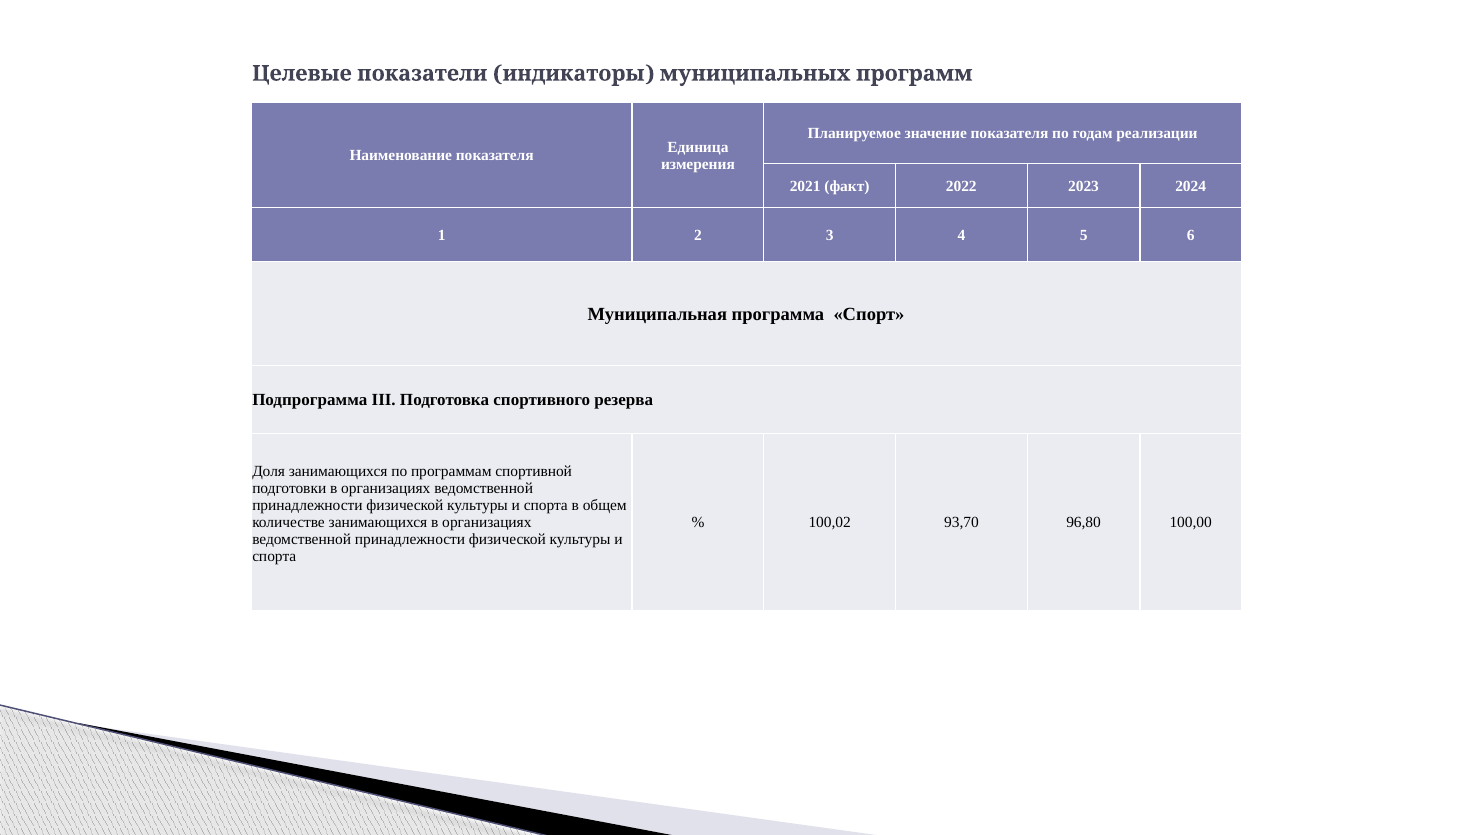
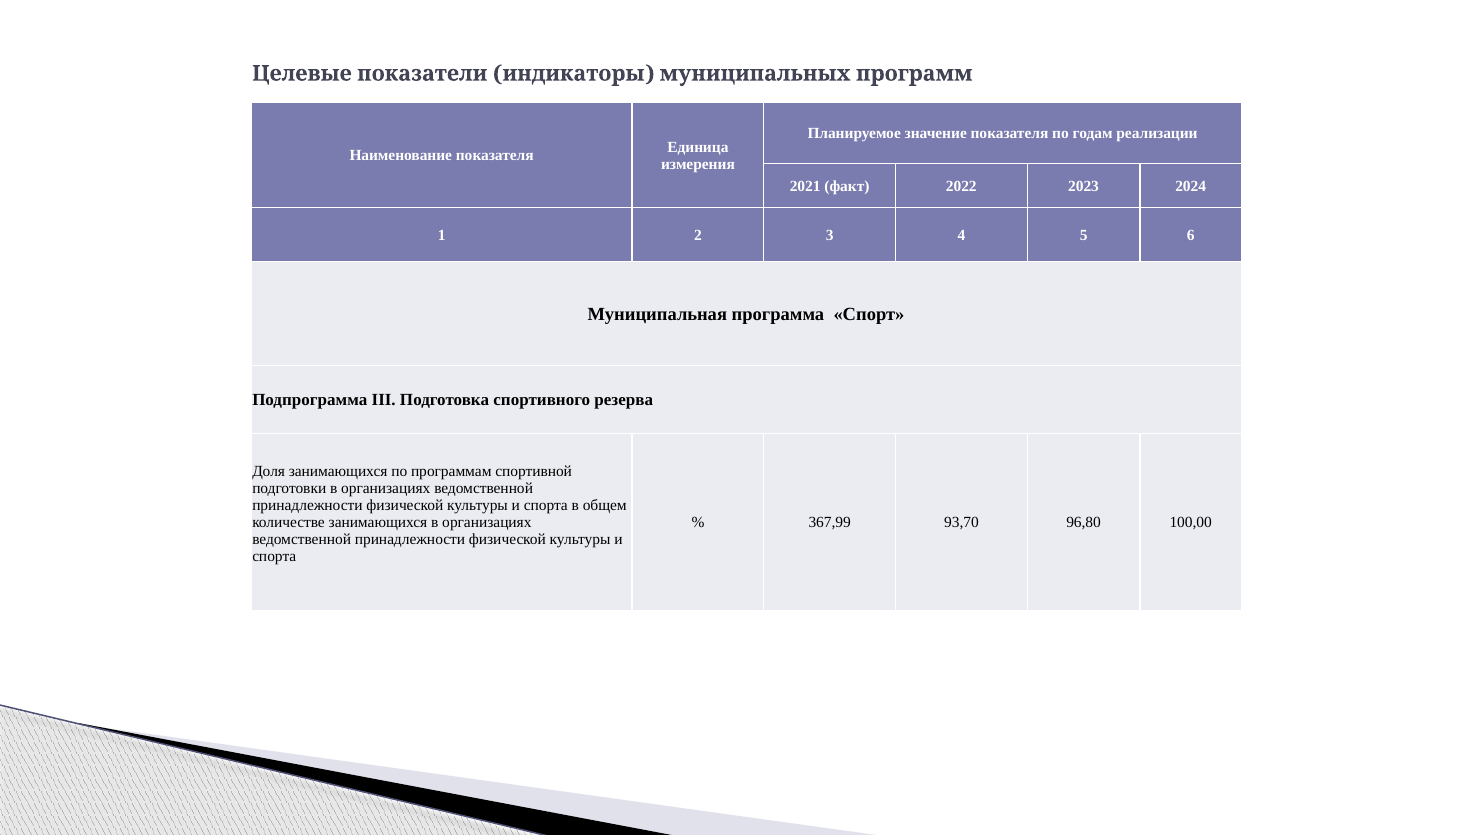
100,02: 100,02 -> 367,99
